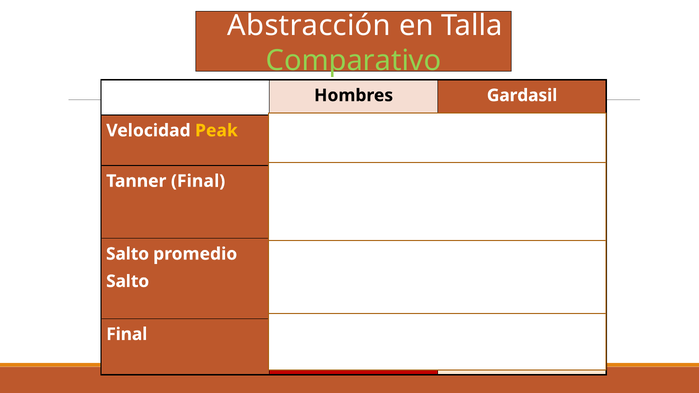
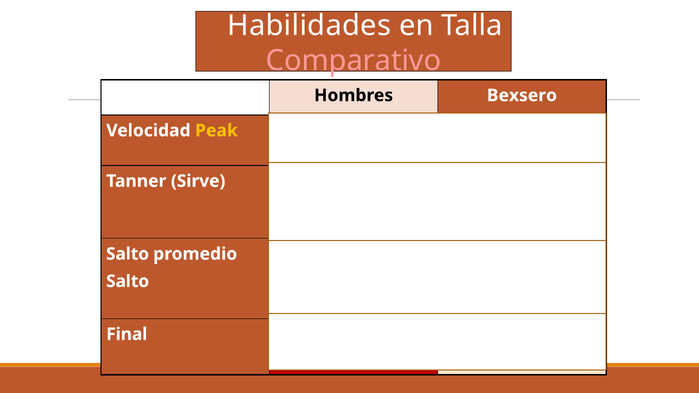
Abstracción: Abstracción -> Habilidades
Comparativo colour: light green -> pink
Gardasil: Gardasil -> Bexsero
Tanner Final: Final -> Sirve
